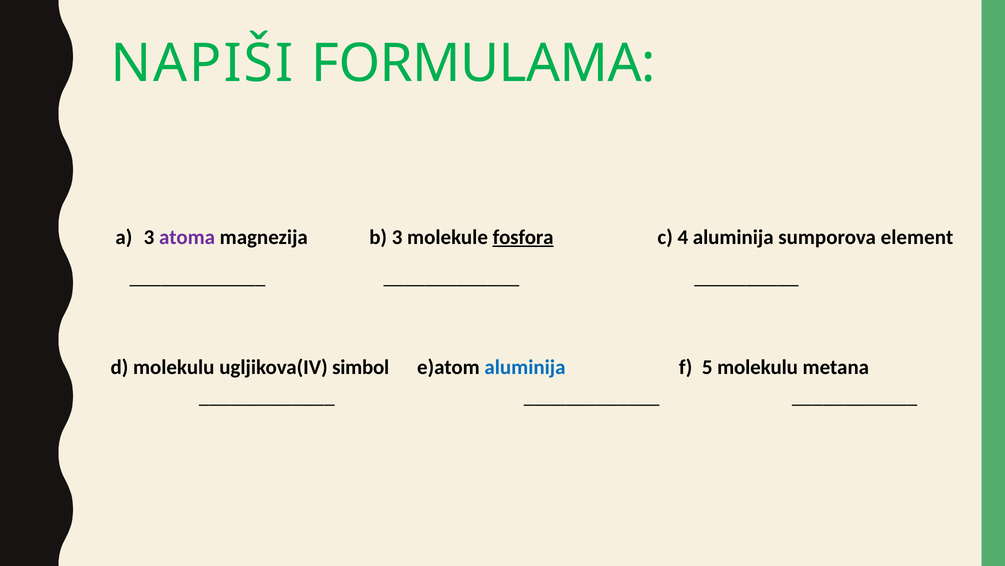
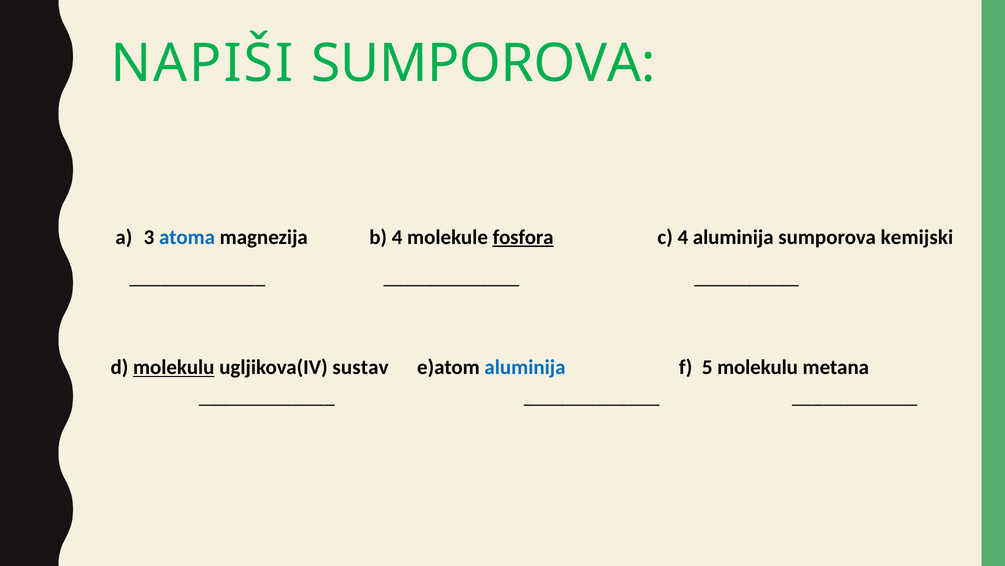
NAPIŠI FORMULAMA: FORMULAMA -> SUMPOROVA
atoma colour: purple -> blue
b 3: 3 -> 4
element: element -> kemijski
molekulu at (174, 367) underline: none -> present
simbol: simbol -> sustav
